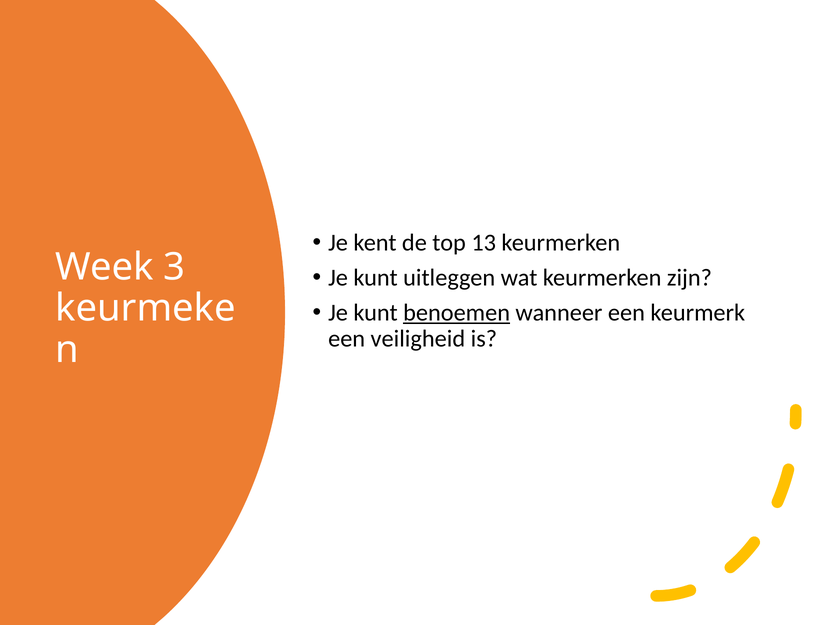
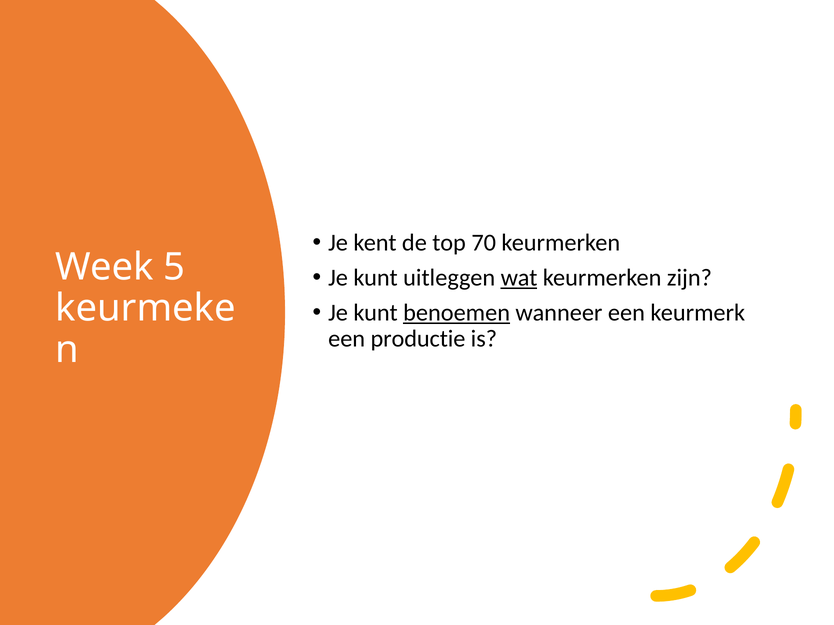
13: 13 -> 70
3: 3 -> 5
wat underline: none -> present
veiligheid: veiligheid -> productie
